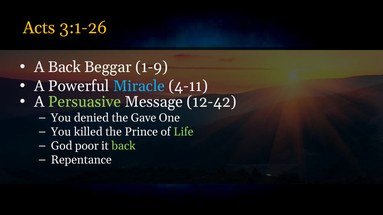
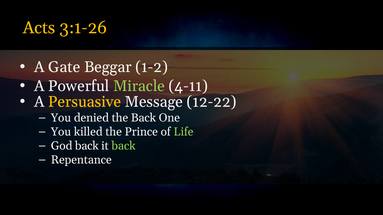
A Back: Back -> Gate
1-9: 1-9 -> 1-2
Miracle colour: light blue -> light green
Persuasive colour: light green -> yellow
12-42: 12-42 -> 12-22
the Gave: Gave -> Back
God poor: poor -> back
